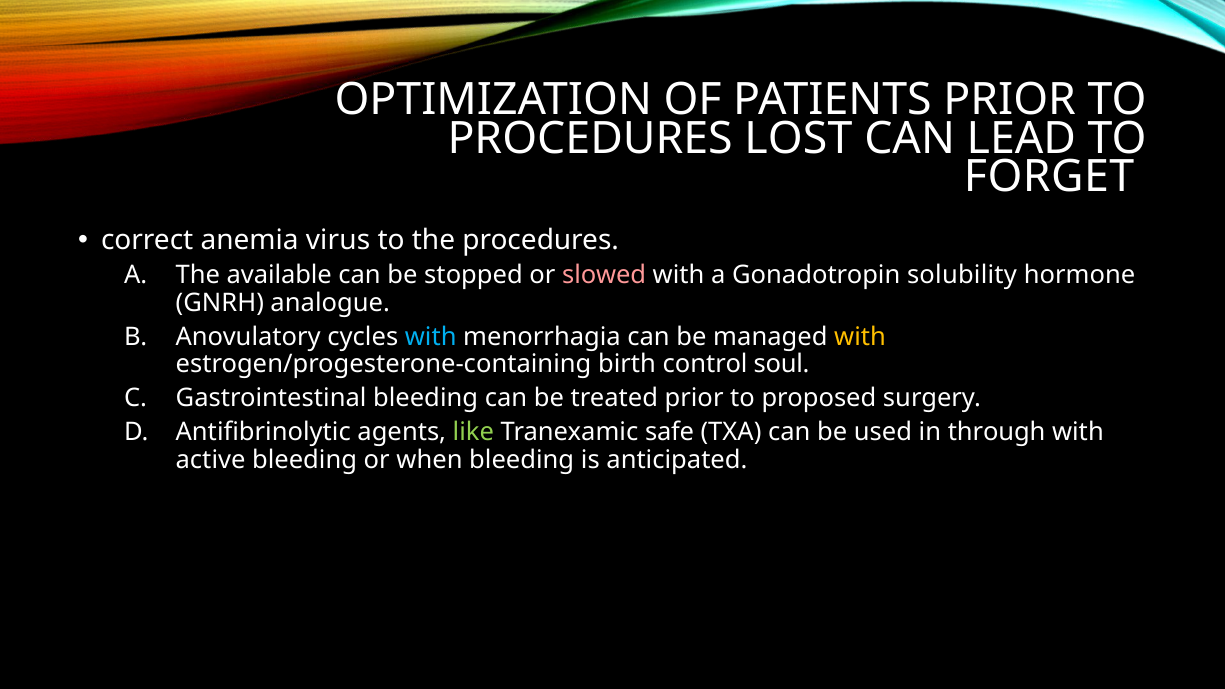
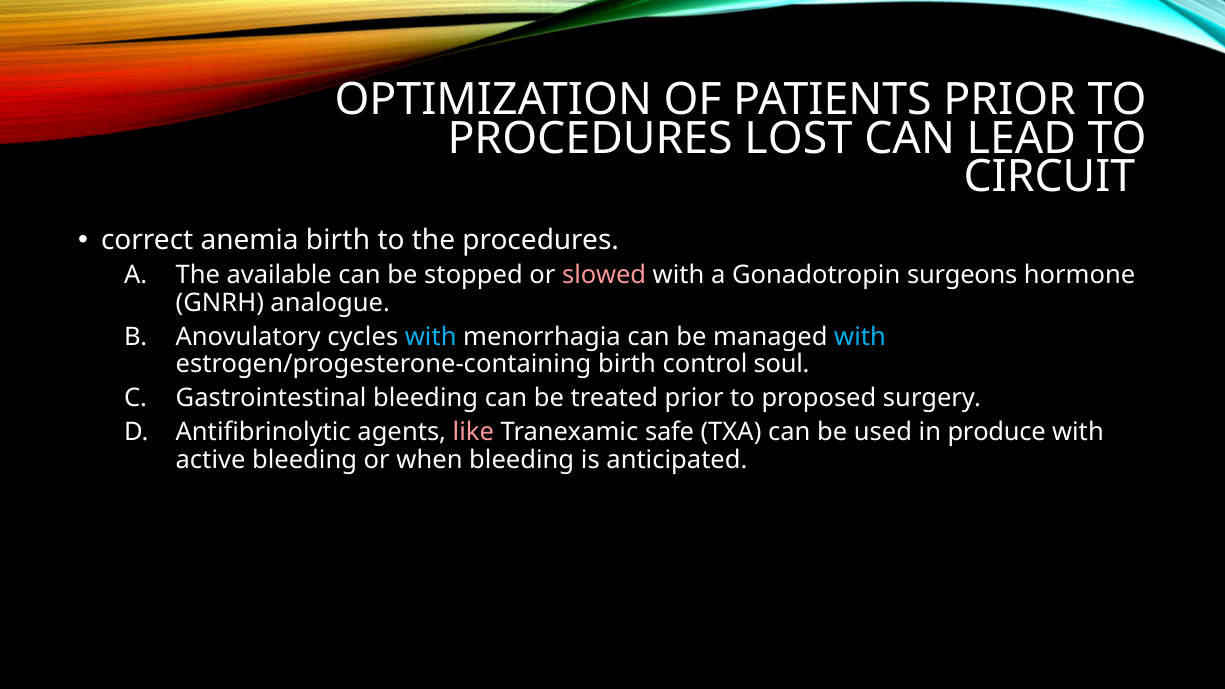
FORGET: FORGET -> CIRCUIT
anemia virus: virus -> birth
solubility: solubility -> surgeons
with at (860, 337) colour: yellow -> light blue
like colour: light green -> pink
through: through -> produce
